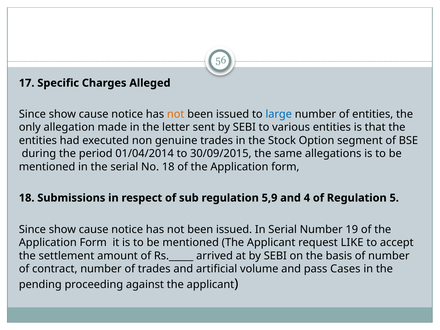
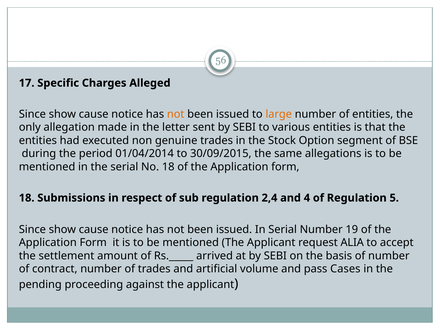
large colour: blue -> orange
5,9: 5,9 -> 2,4
LIKE: LIKE -> ALIA
